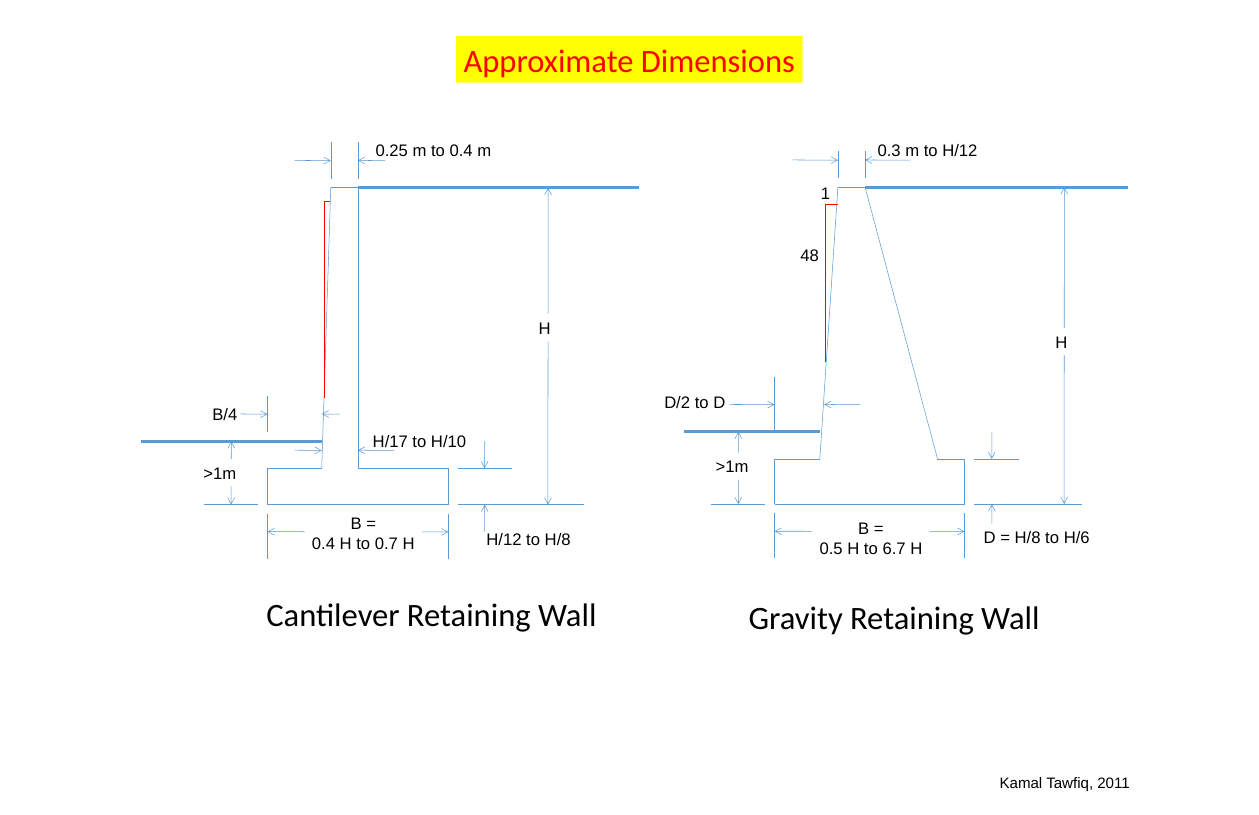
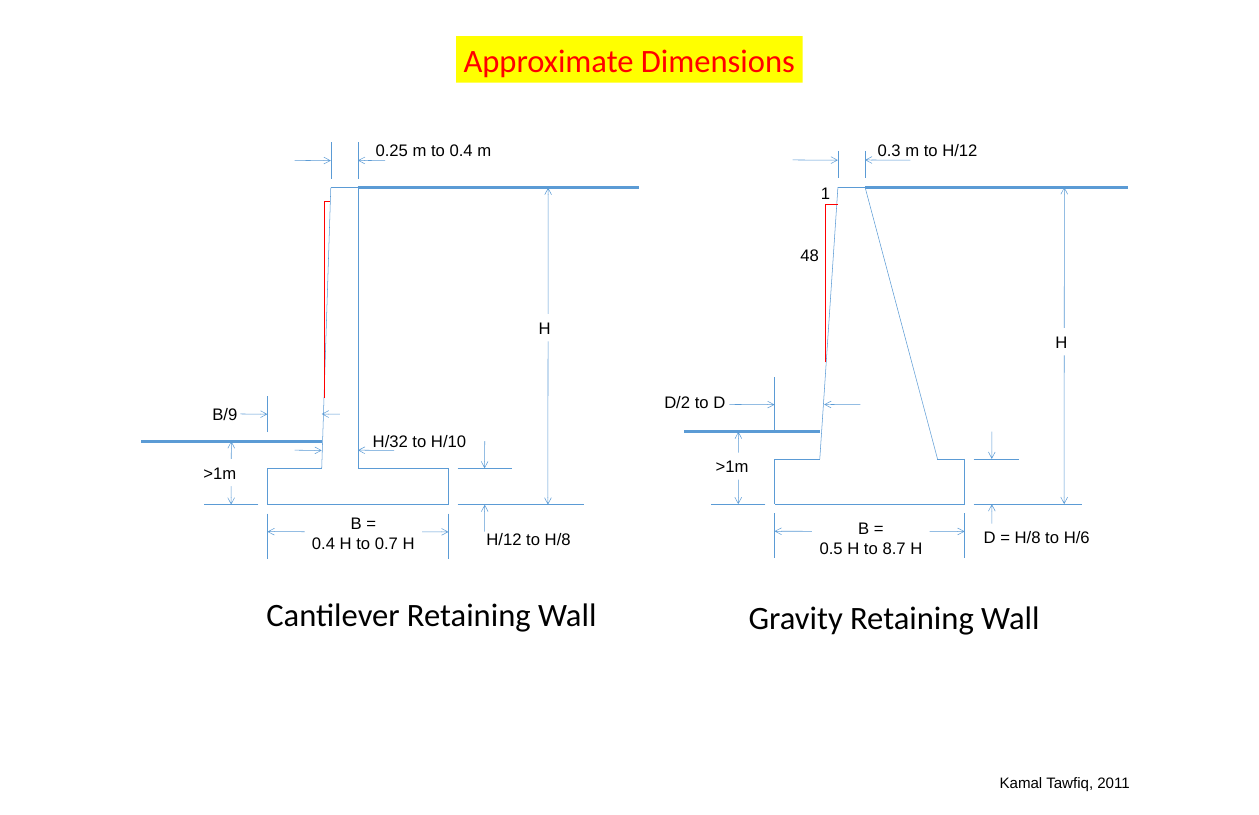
B/4: B/4 -> B/9
H/17: H/17 -> H/32
6.7: 6.7 -> 8.7
